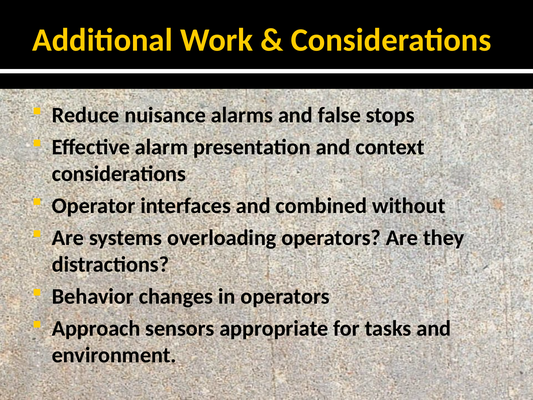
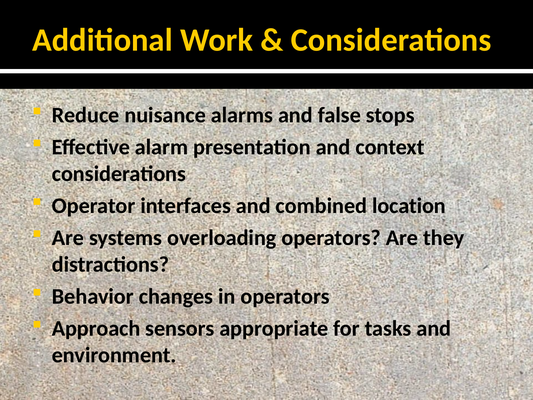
without: without -> location
